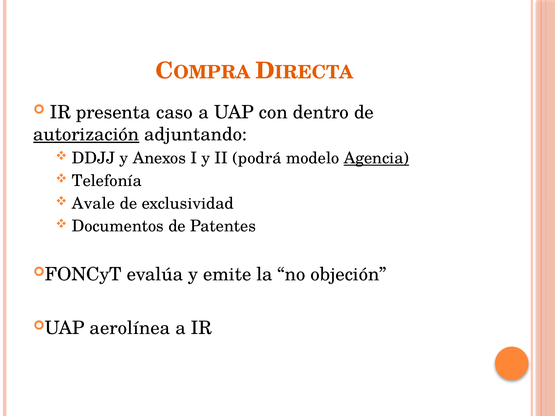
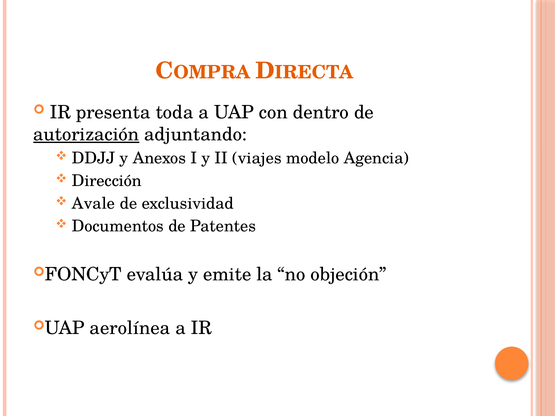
caso: caso -> toda
podrá: podrá -> viajes
Agencia underline: present -> none
Telefonía: Telefonía -> Dirección
